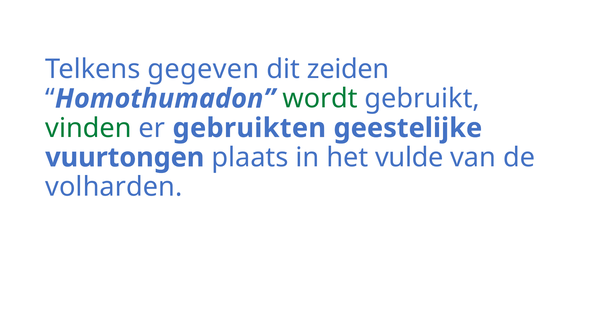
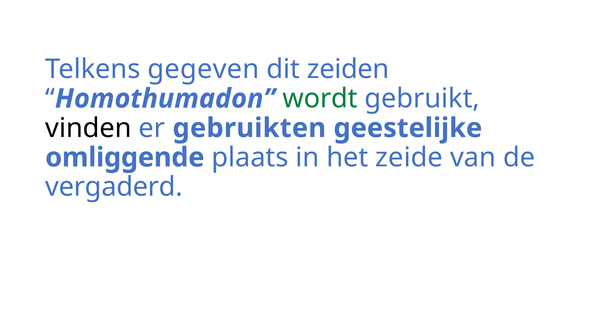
vinden colour: green -> black
vuurtongen: vuurtongen -> omliggende
vulde: vulde -> zeide
volharden: volharden -> vergaderd
